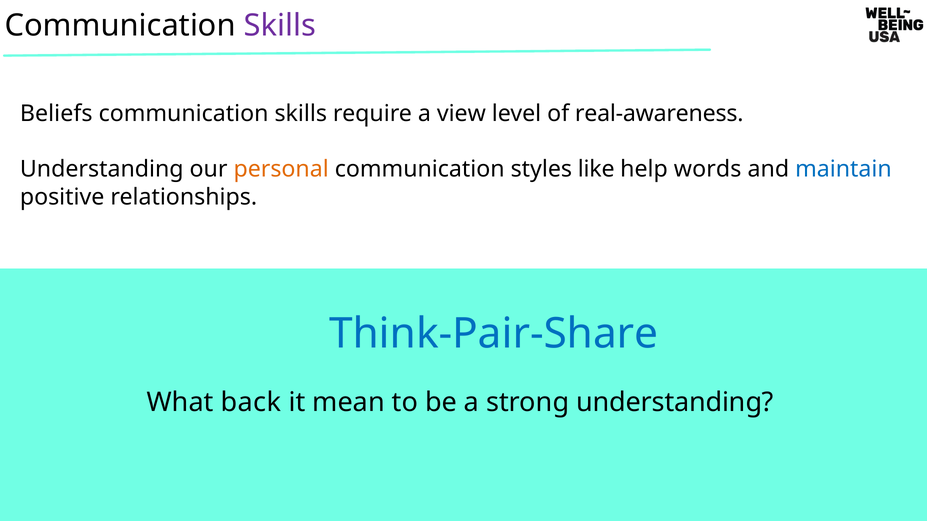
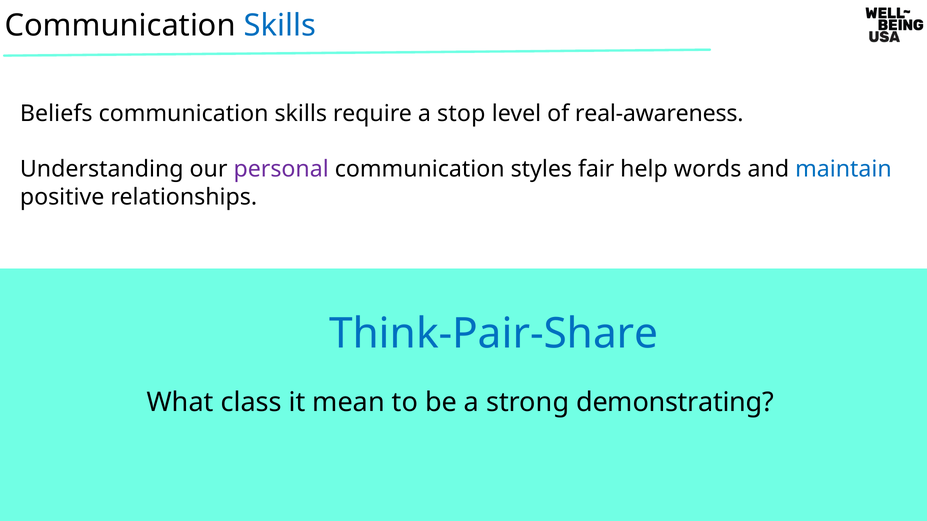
Skills at (280, 26) colour: purple -> blue
view: view -> stop
personal colour: orange -> purple
like: like -> fair
back: back -> class
strong understanding: understanding -> demonstrating
